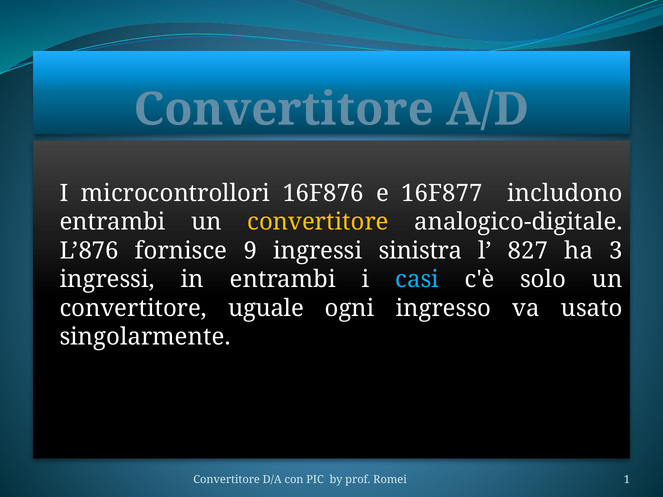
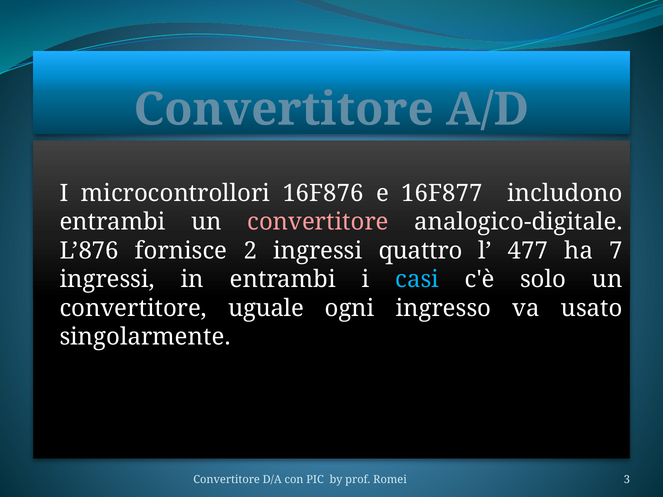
convertitore at (318, 222) colour: yellow -> pink
9: 9 -> 2
sinistra: sinistra -> quattro
827: 827 -> 477
3: 3 -> 7
1: 1 -> 3
